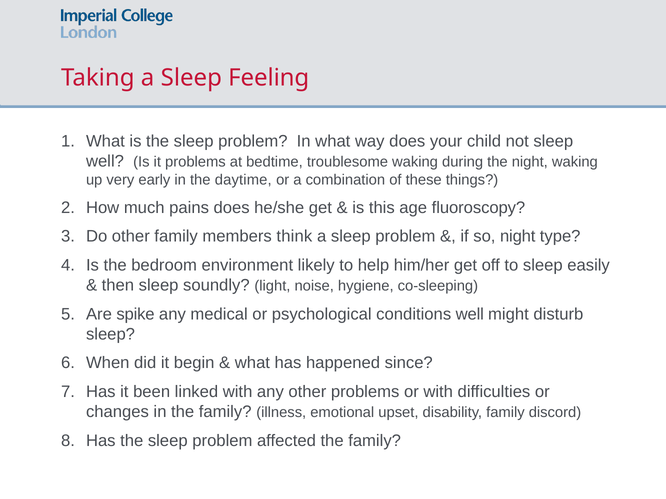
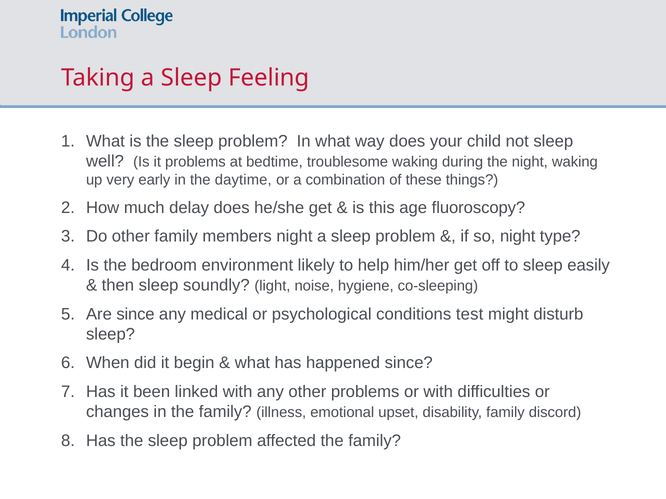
pains: pains -> delay
members think: think -> night
Are spike: spike -> since
conditions well: well -> test
